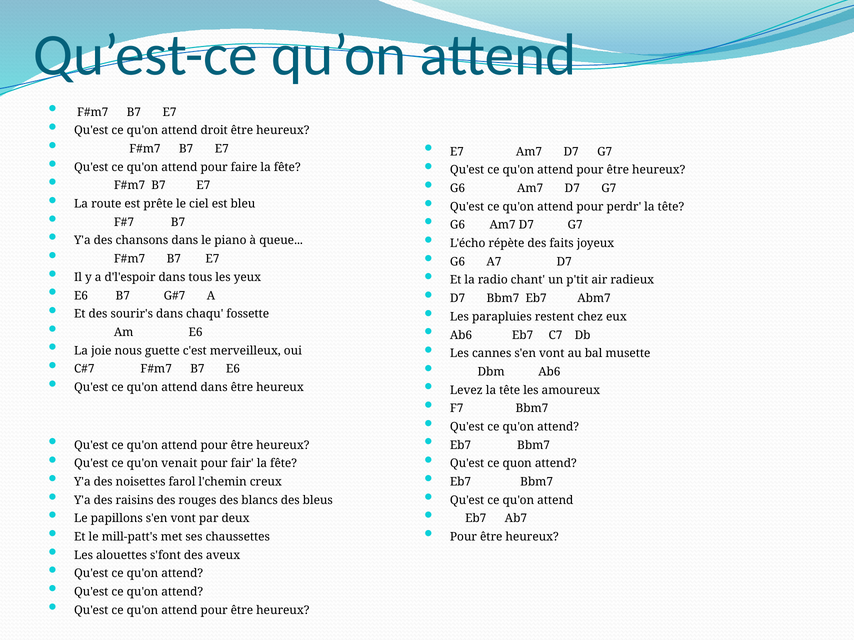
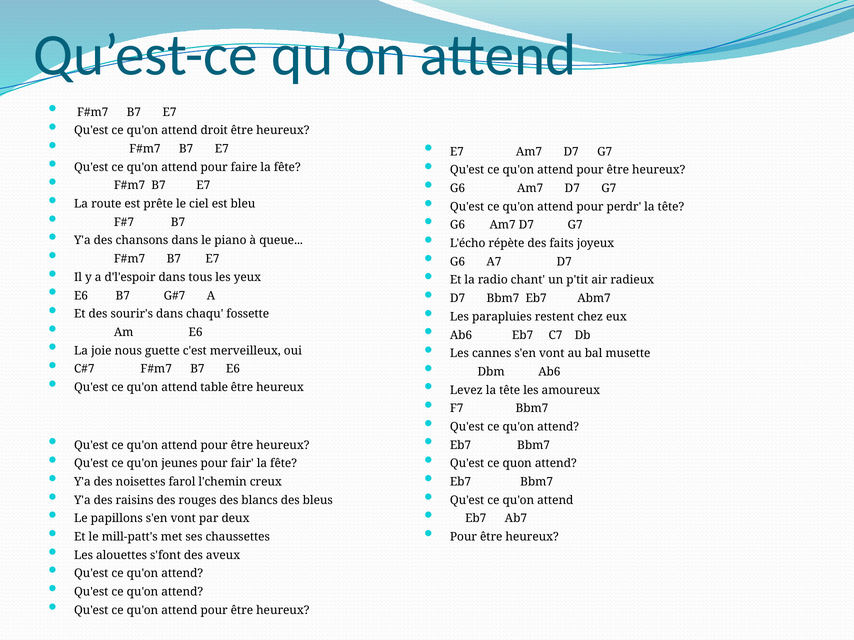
attend dans: dans -> table
venait: venait -> jeunes
